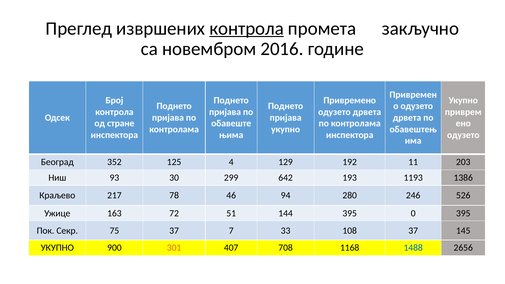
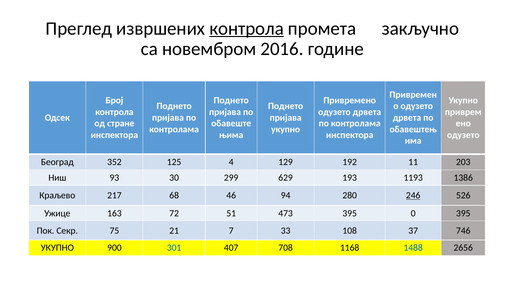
642: 642 -> 629
78: 78 -> 68
246 underline: none -> present
144: 144 -> 473
75 37: 37 -> 21
145: 145 -> 746
301 colour: orange -> blue
